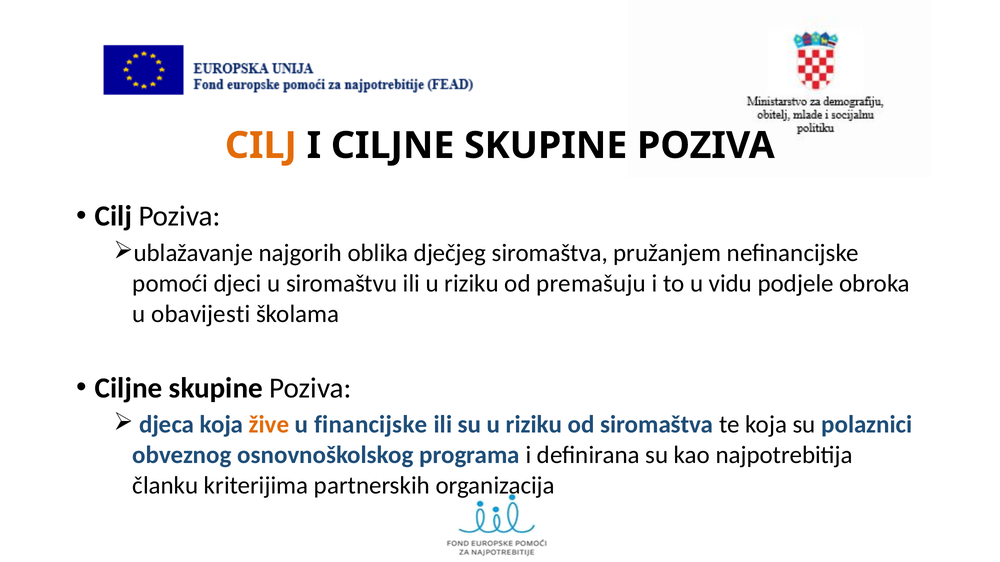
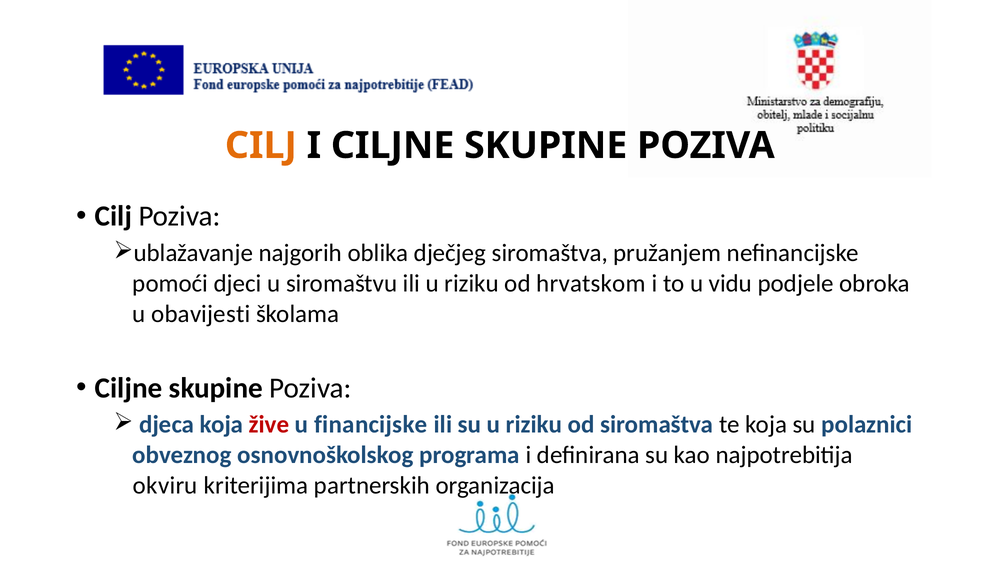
premašuju: premašuju -> hrvatskom
žive colour: orange -> red
članku: članku -> okviru
